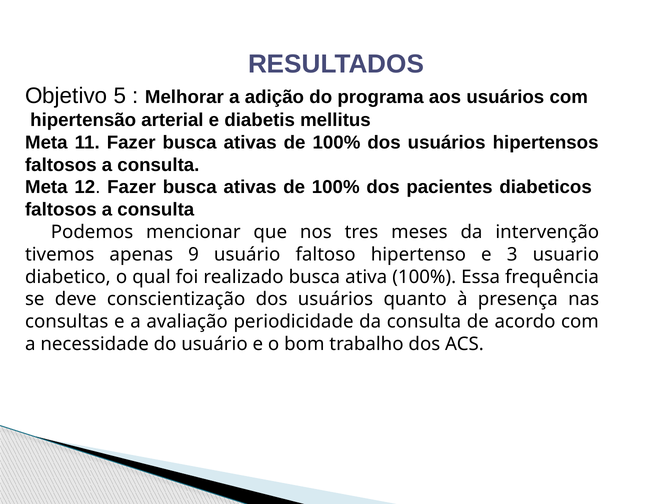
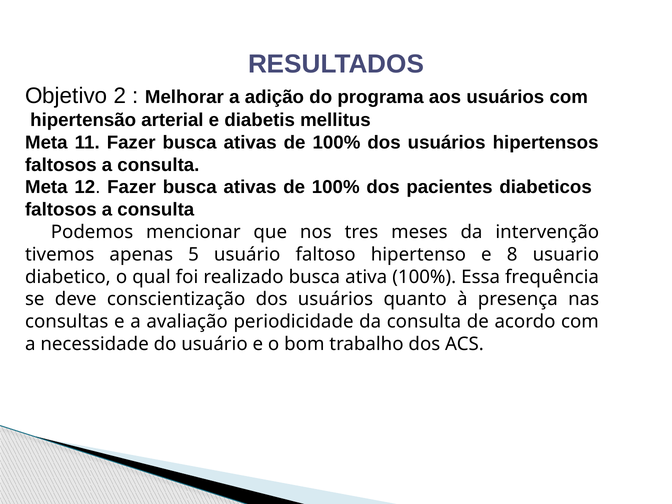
5: 5 -> 2
9: 9 -> 5
3: 3 -> 8
